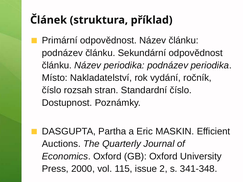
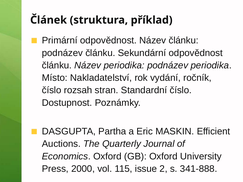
341-348: 341-348 -> 341-888
